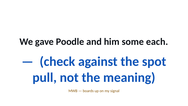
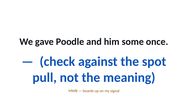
each: each -> once
